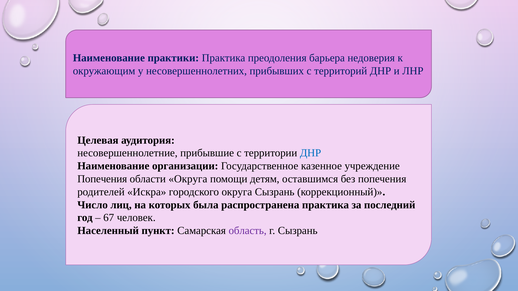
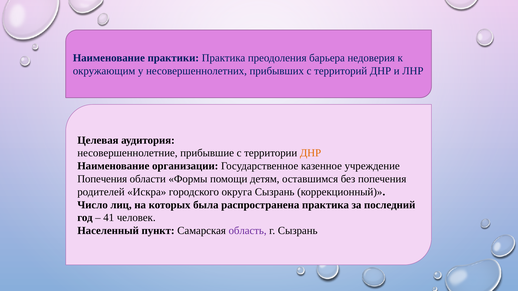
ДНР at (311, 153) colour: blue -> orange
области Округа: Округа -> Формы
67: 67 -> 41
